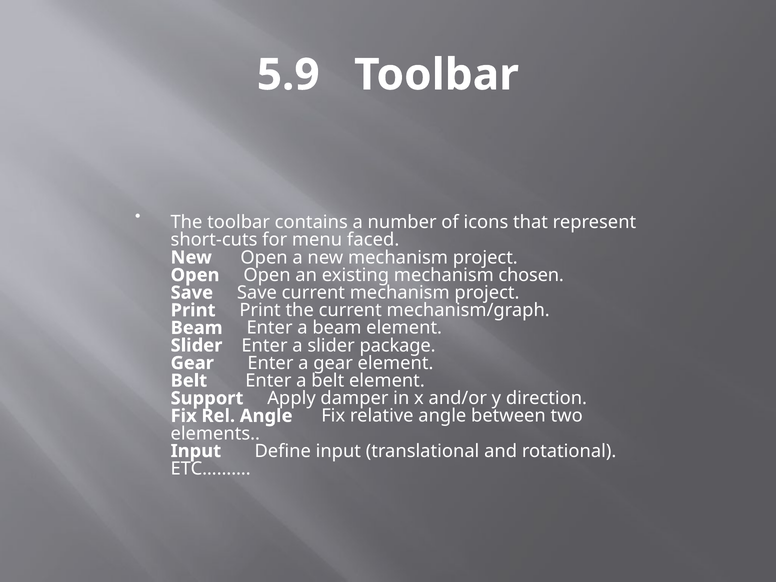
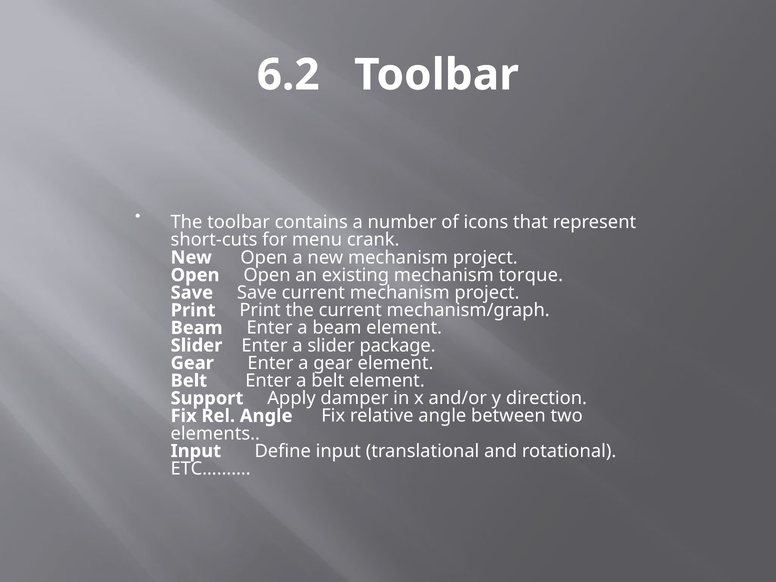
5.9: 5.9 -> 6.2
faced: faced -> crank
chosen: chosen -> torque
